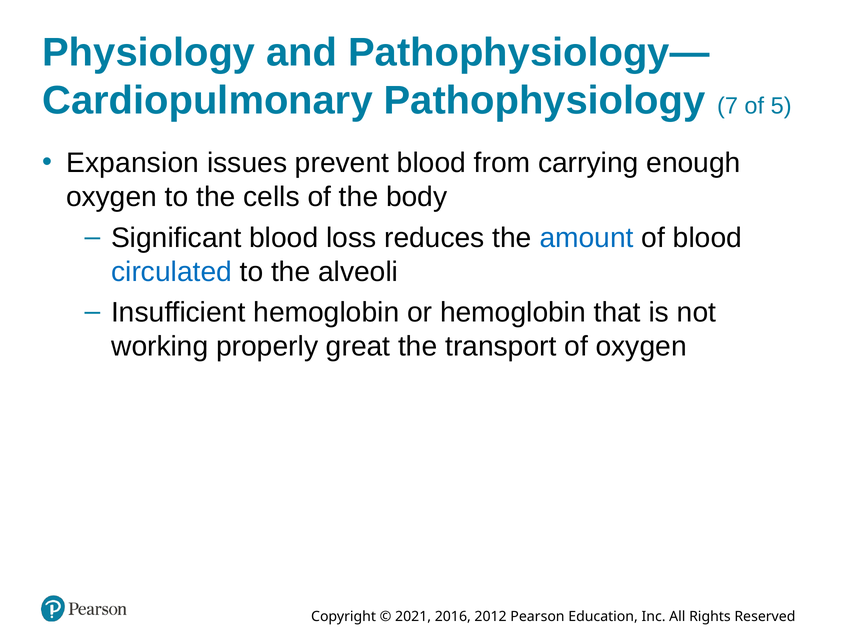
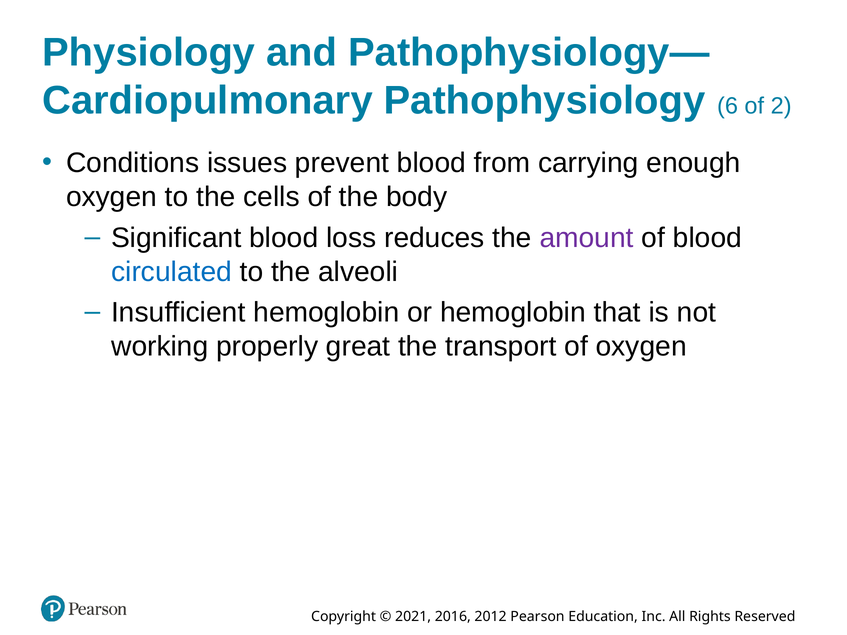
7: 7 -> 6
5: 5 -> 2
Expansion: Expansion -> Conditions
amount colour: blue -> purple
